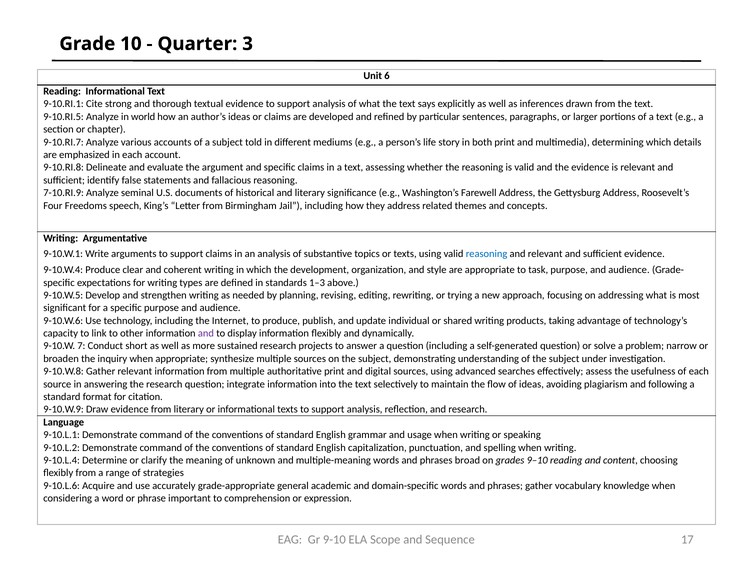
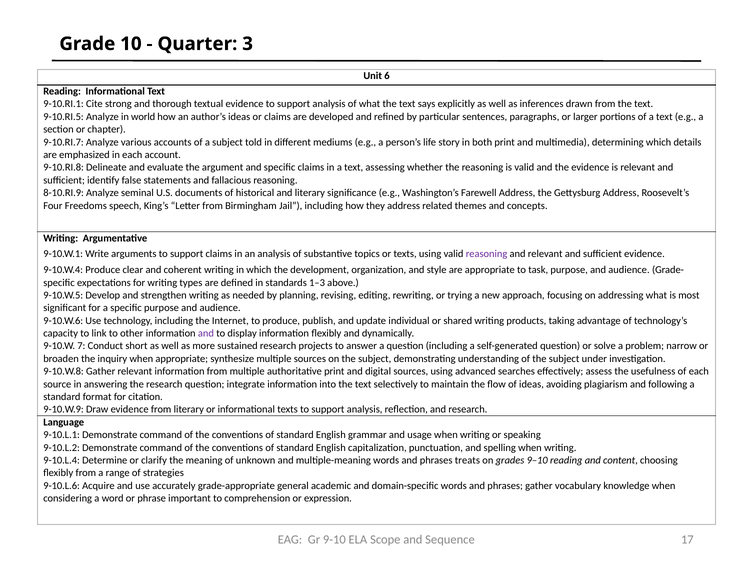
7-10.RI.9: 7-10.RI.9 -> 8-10.RI.9
reasoning at (487, 254) colour: blue -> purple
broad: broad -> treats
